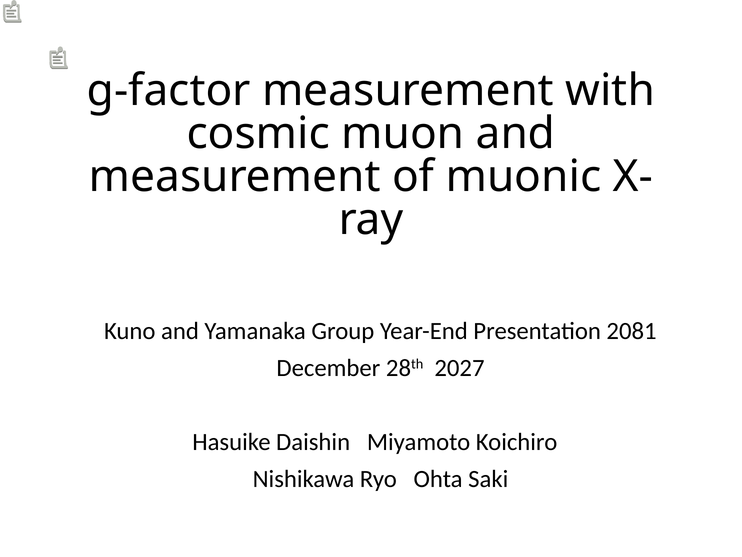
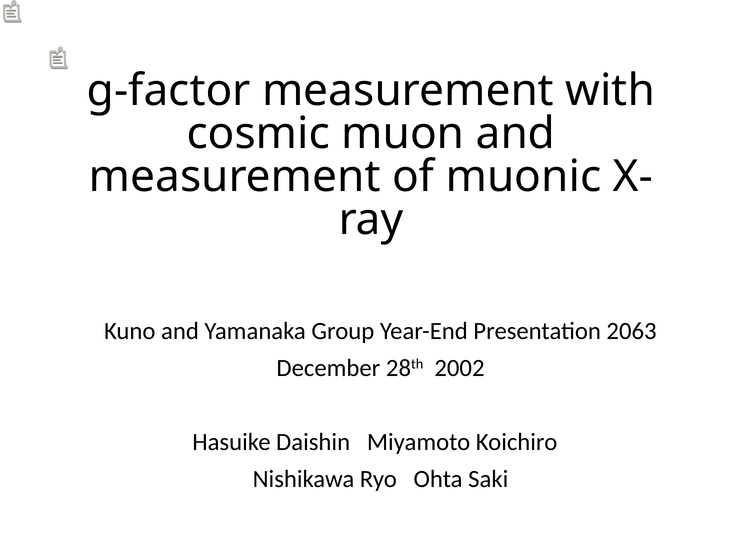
2081: 2081 -> 2063
2027: 2027 -> 2002
